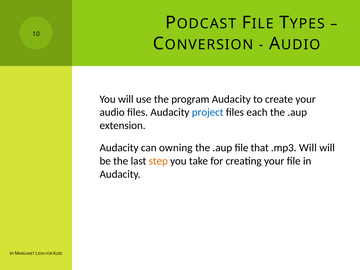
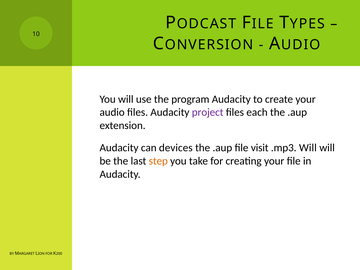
project colour: blue -> purple
owning: owning -> devices
that: that -> visit
